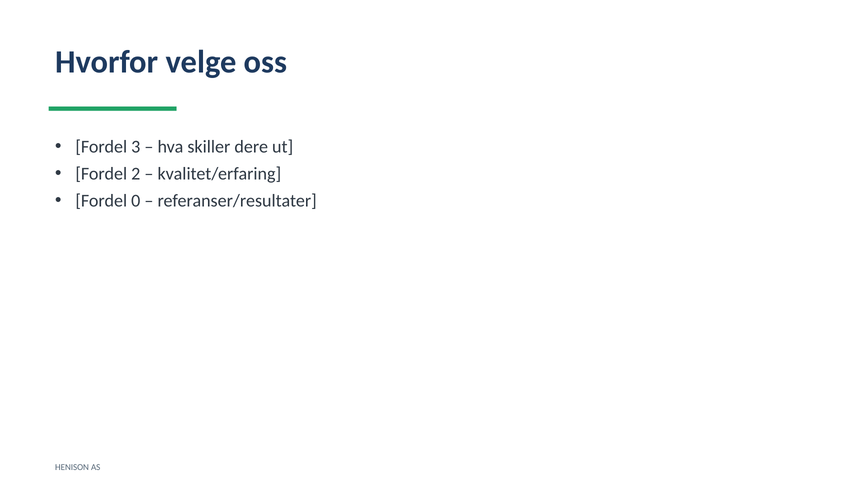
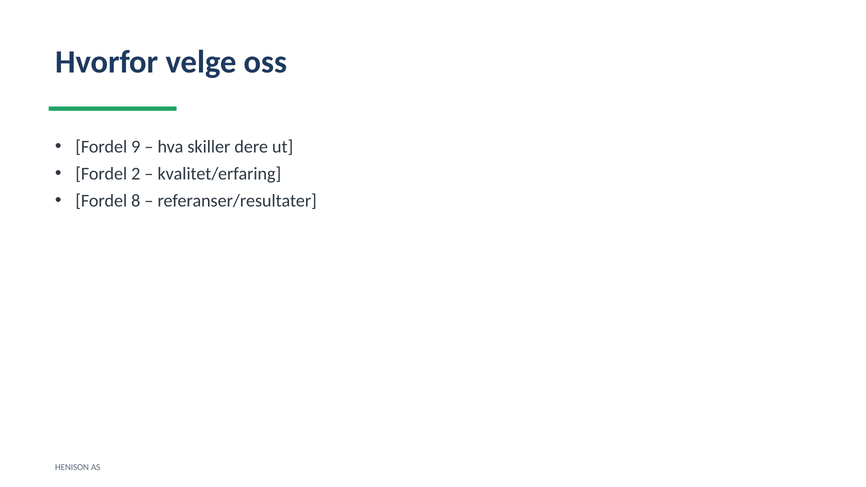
3: 3 -> 9
0: 0 -> 8
